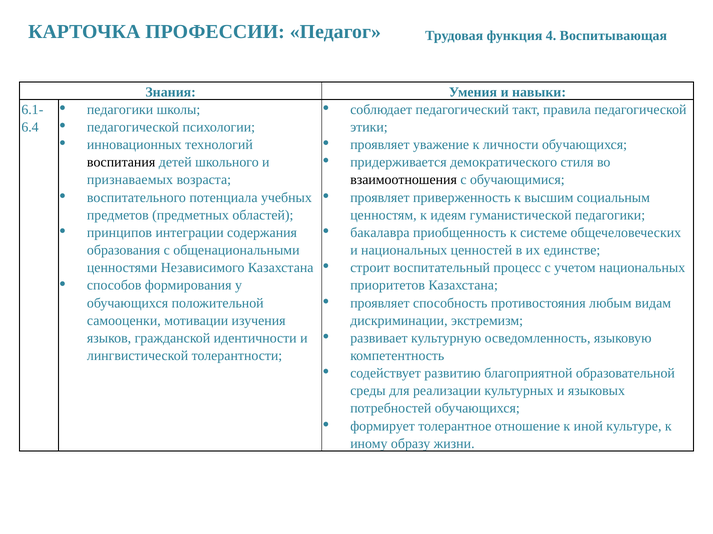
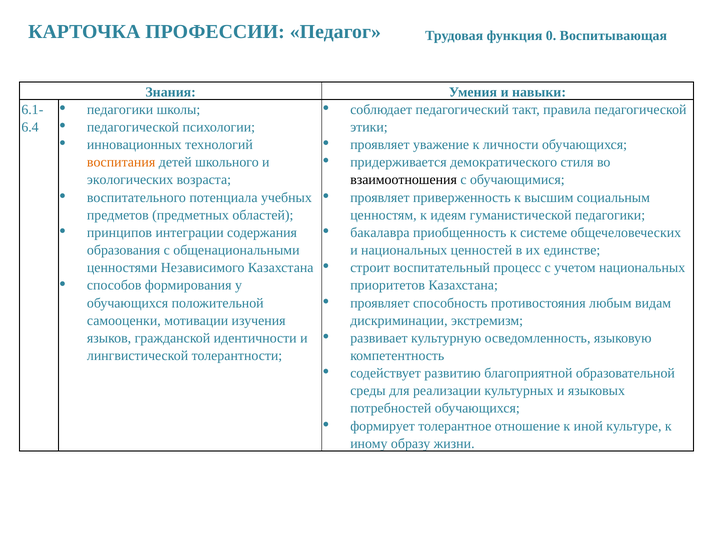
4: 4 -> 0
воспитания colour: black -> orange
признаваемых: признаваемых -> экологических
